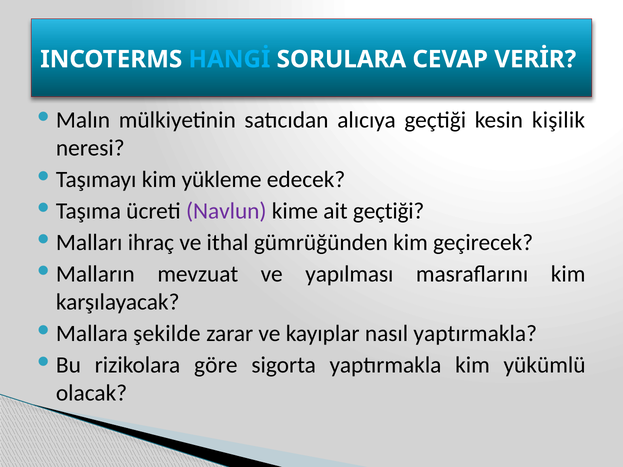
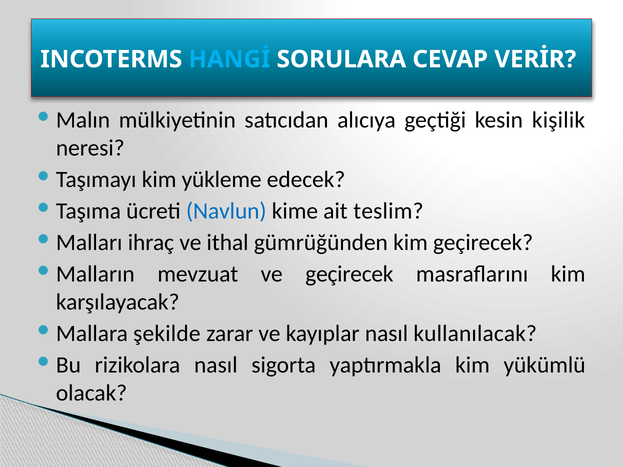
Navlun colour: purple -> blue
ait geçtiği: geçtiği -> teslim
ve yapılması: yapılması -> geçirecek
nasıl yaptırmakla: yaptırmakla -> kullanılacak
rizikolara göre: göre -> nasıl
